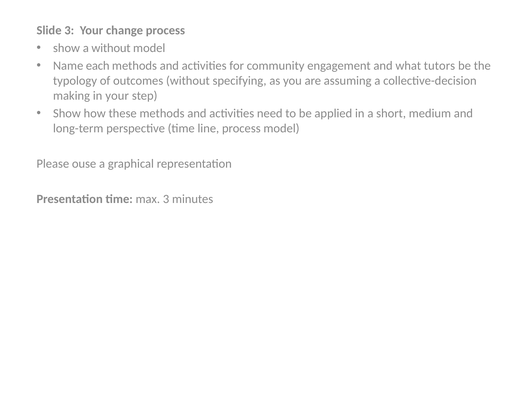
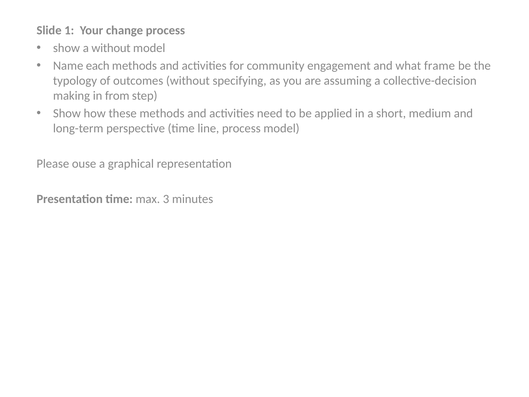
Slide 3: 3 -> 1
tutors: tutors -> frame
in your: your -> from
